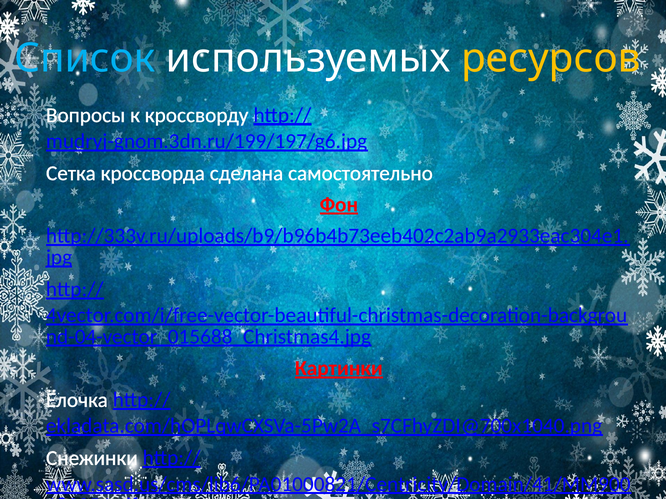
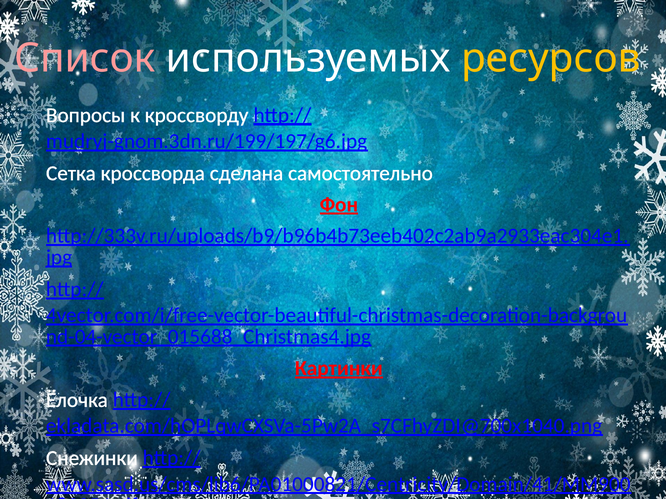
Список colour: light blue -> pink
